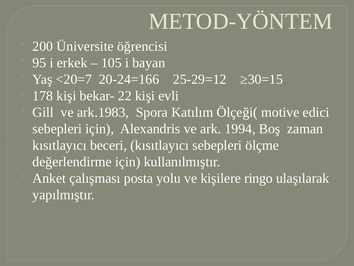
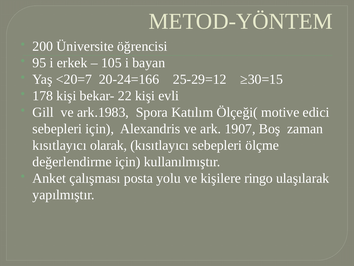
1994: 1994 -> 1907
beceri: beceri -> olarak
